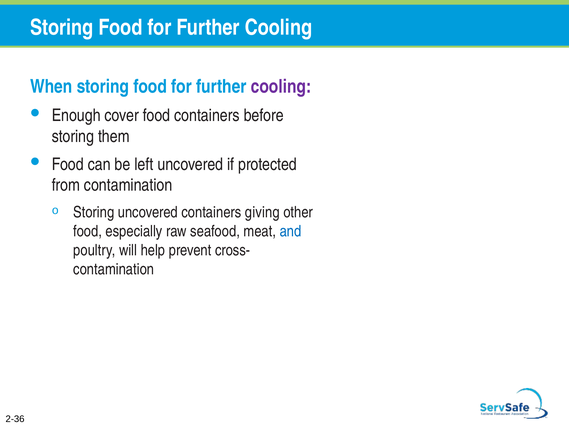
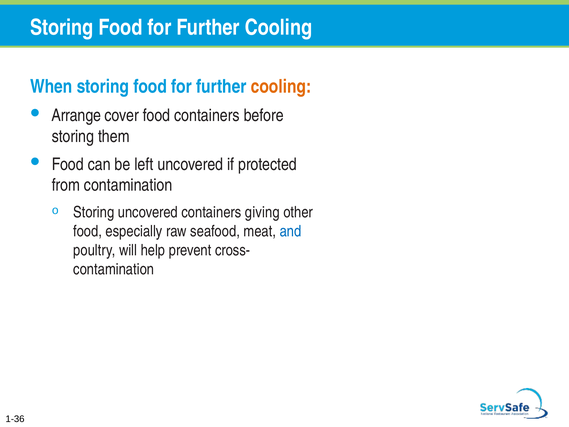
cooling at (281, 87) colour: purple -> orange
Enough: Enough -> Arrange
2-36: 2-36 -> 1-36
